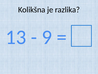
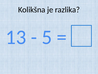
9: 9 -> 5
